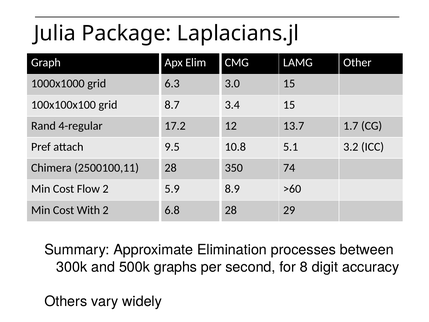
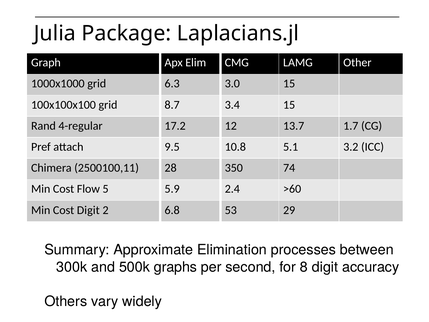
Flow 2: 2 -> 5
8.9: 8.9 -> 2.4
Cost With: With -> Digit
6.8 28: 28 -> 53
